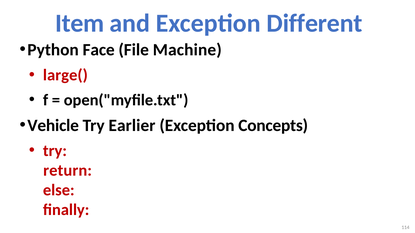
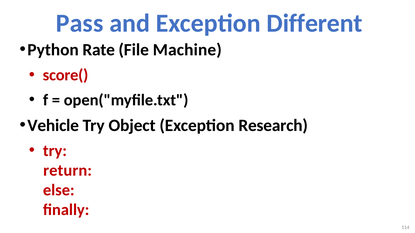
Item: Item -> Pass
Face: Face -> Rate
large(: large( -> score(
Earlier: Earlier -> Object
Concepts: Concepts -> Research
